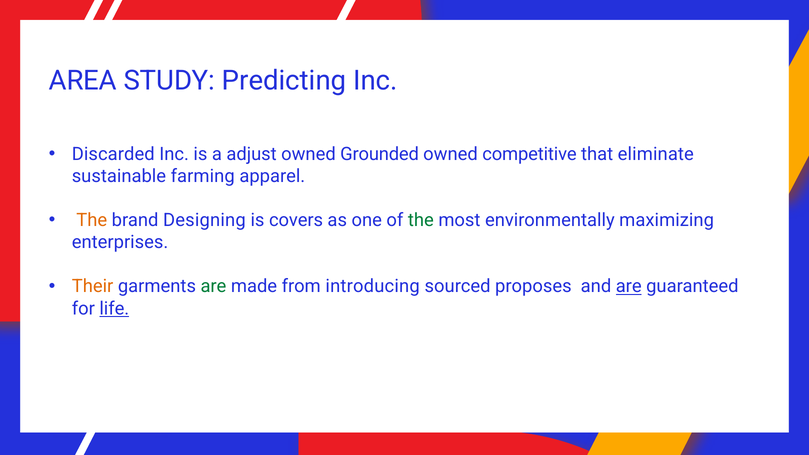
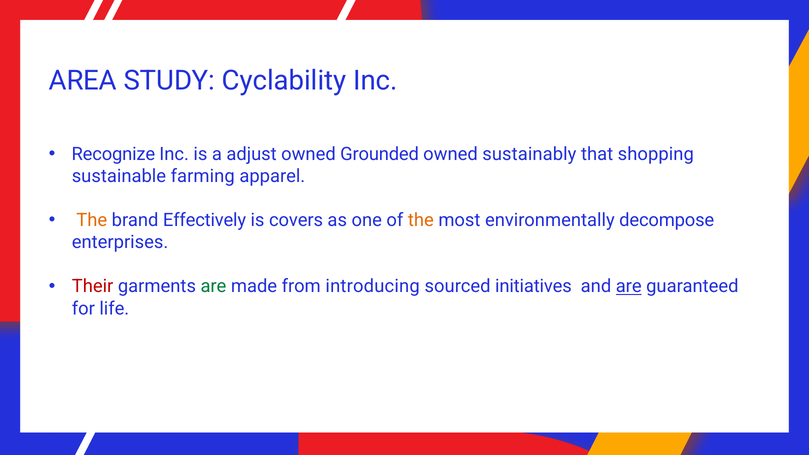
Predicting: Predicting -> Cyclability
Discarded: Discarded -> Recognize
competitive: competitive -> sustainably
eliminate: eliminate -> shopping
Designing: Designing -> Effectively
the at (421, 220) colour: green -> orange
maximizing: maximizing -> decompose
Their colour: orange -> red
proposes: proposes -> initiatives
life underline: present -> none
